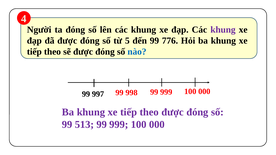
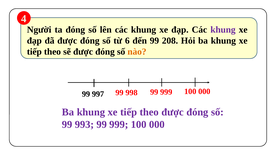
5: 5 -> 6
776: 776 -> 208
nào colour: blue -> orange
513: 513 -> 993
